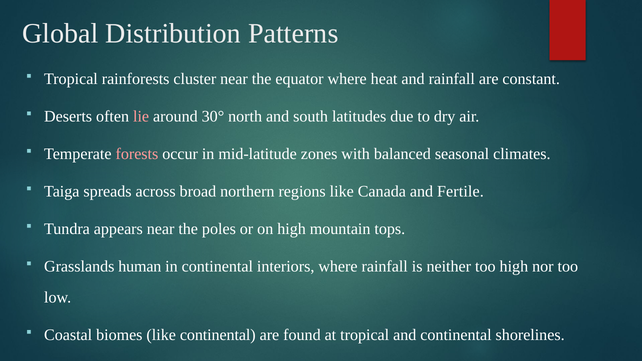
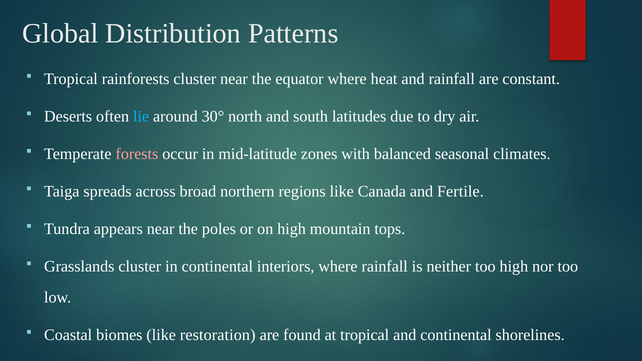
lie colour: pink -> light blue
Grasslands human: human -> cluster
like continental: continental -> restoration
